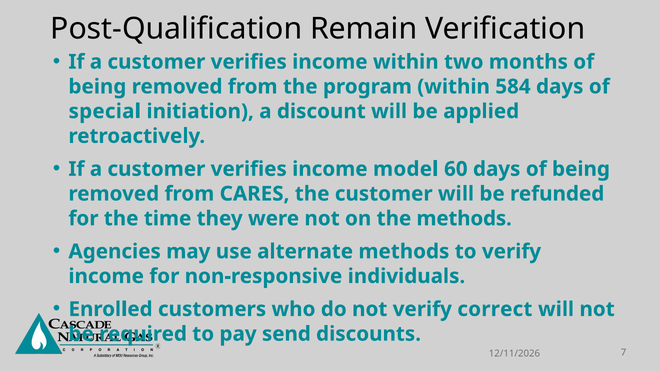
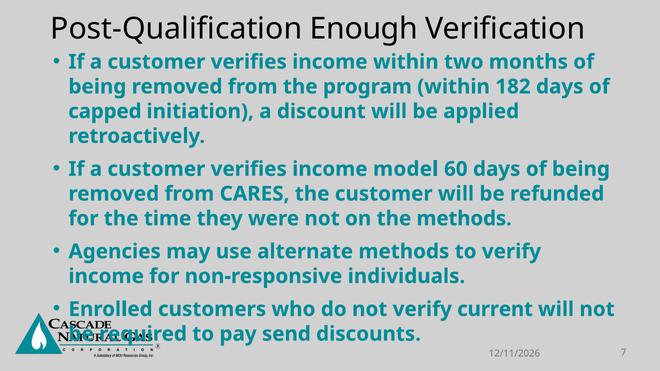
Remain: Remain -> Enough
584: 584 -> 182
special: special -> capped
correct: correct -> current
